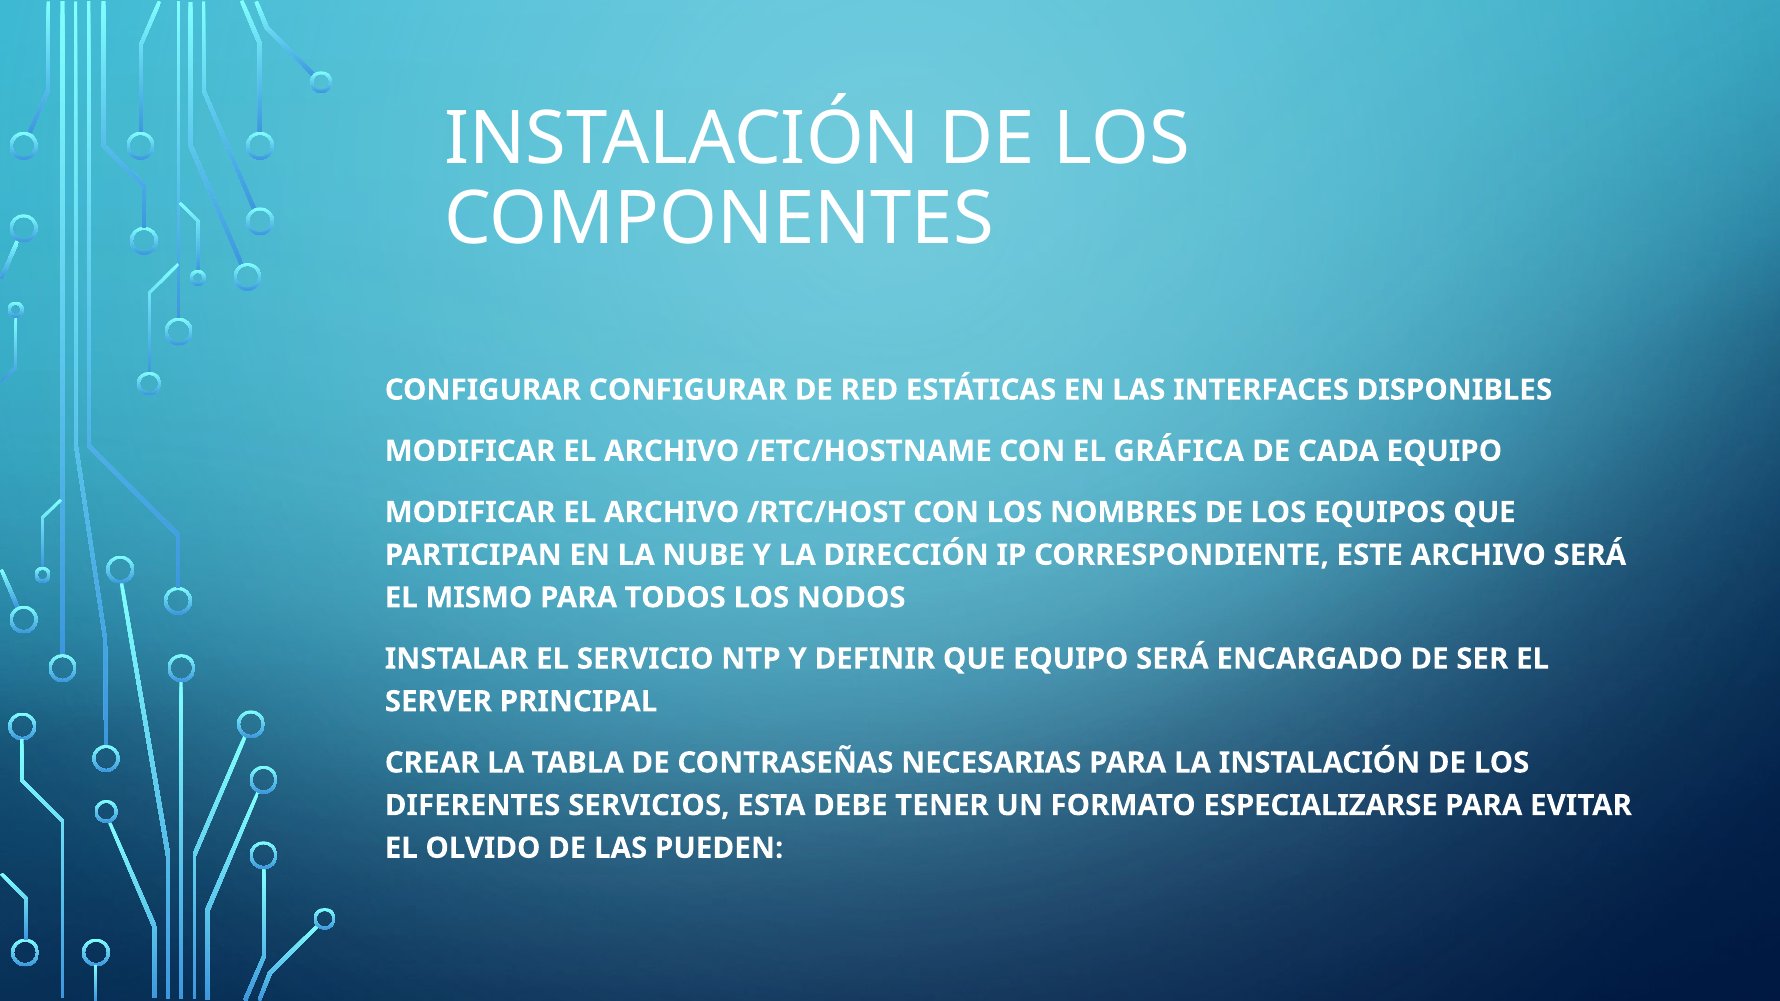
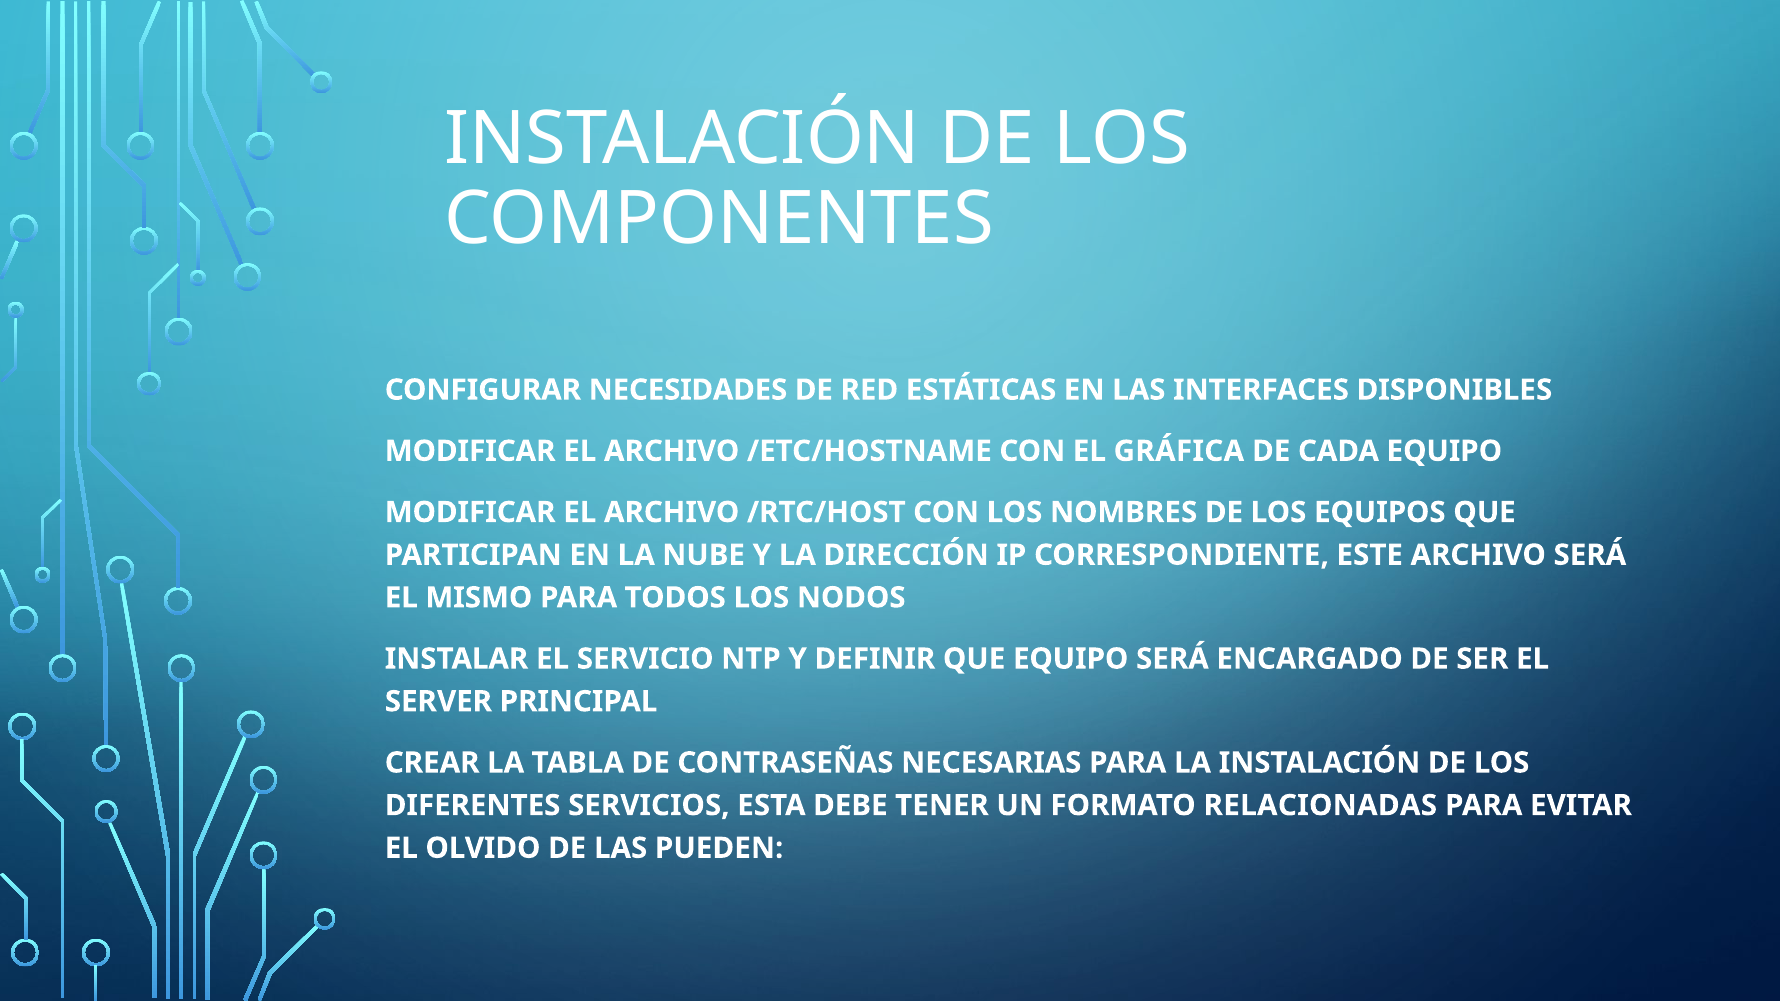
CONFIGURAR CONFIGURAR: CONFIGURAR -> NECESIDADES
ESPECIALIZARSE: ESPECIALIZARSE -> RELACIONADAS
